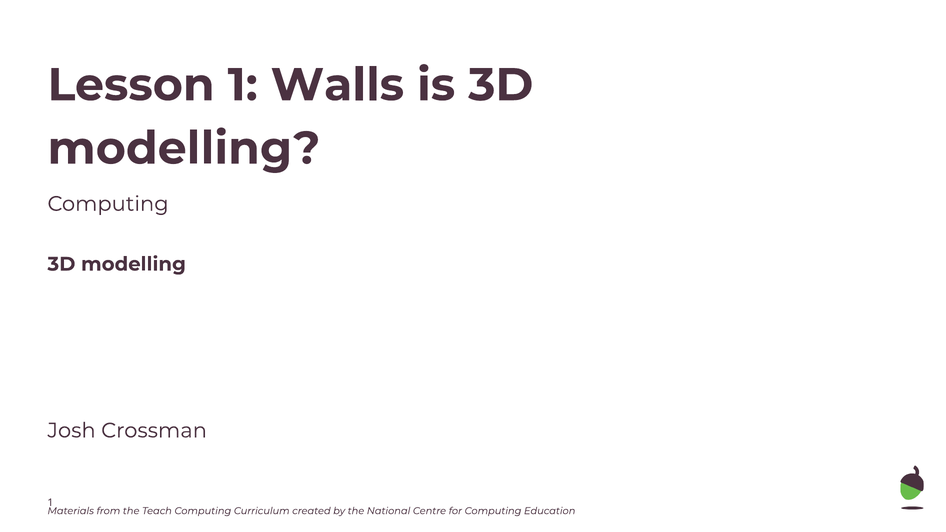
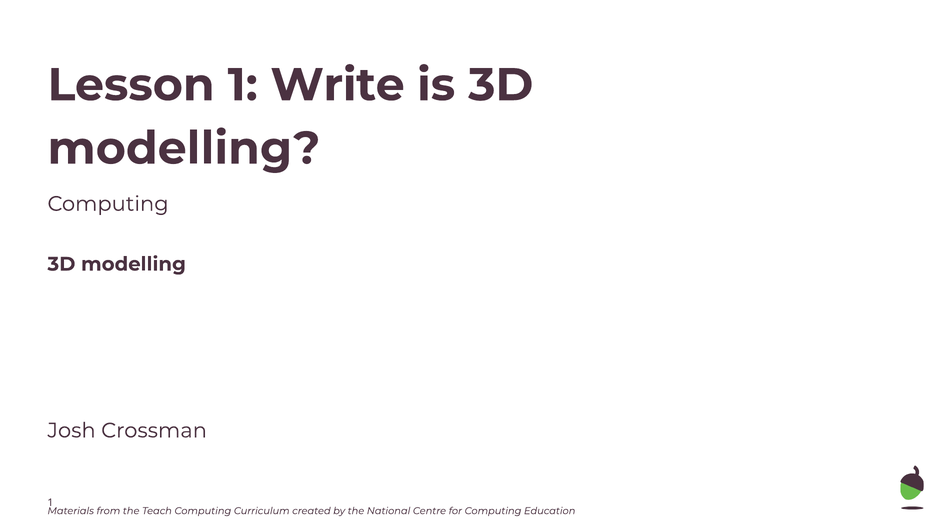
Walls: Walls -> Write
